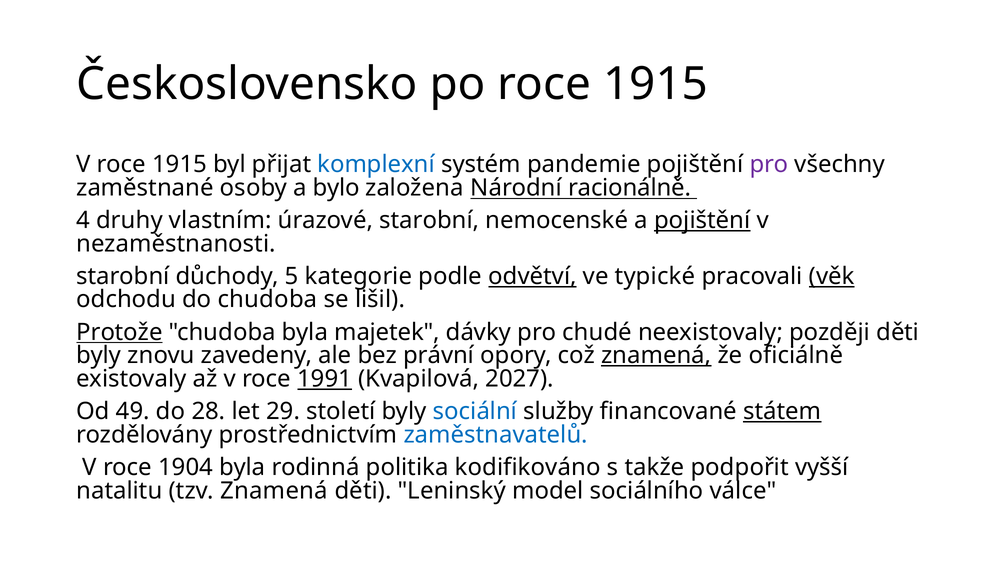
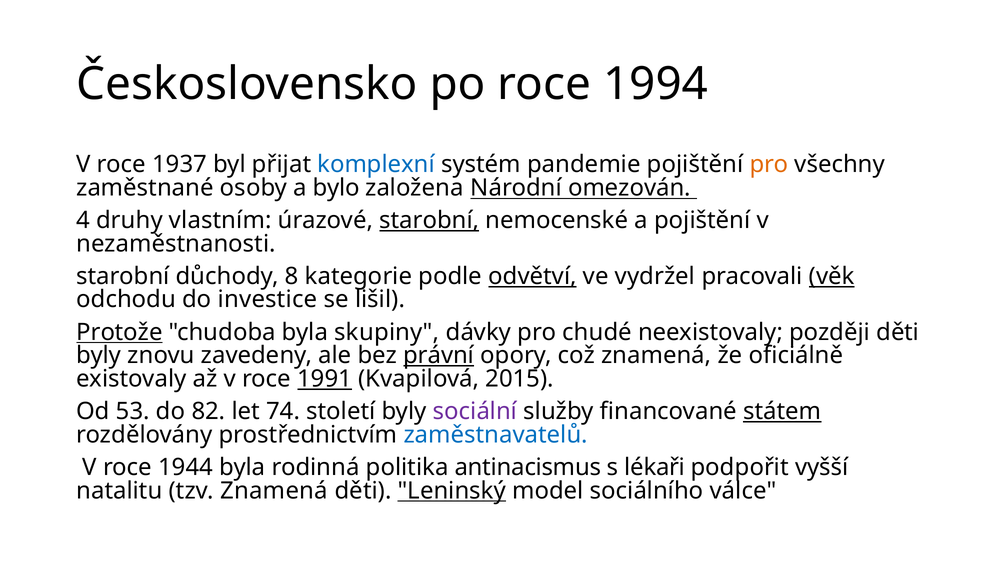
po roce 1915: 1915 -> 1994
V roce 1915: 1915 -> 1937
pro at (769, 164) colour: purple -> orange
racionálně: racionálně -> omezován
starobní at (429, 220) underline: none -> present
pojištění at (702, 220) underline: present -> none
5: 5 -> 8
typické: typické -> vydržel
do chudoba: chudoba -> investice
majetek: majetek -> skupiny
právní underline: none -> present
znamená at (656, 356) underline: present -> none
2027: 2027 -> 2015
49: 49 -> 53
28: 28 -> 82
29: 29 -> 74
sociální colour: blue -> purple
1904: 1904 -> 1944
kodifikováno: kodifikováno -> antinacismus
takže: takže -> lékaři
Leninský underline: none -> present
